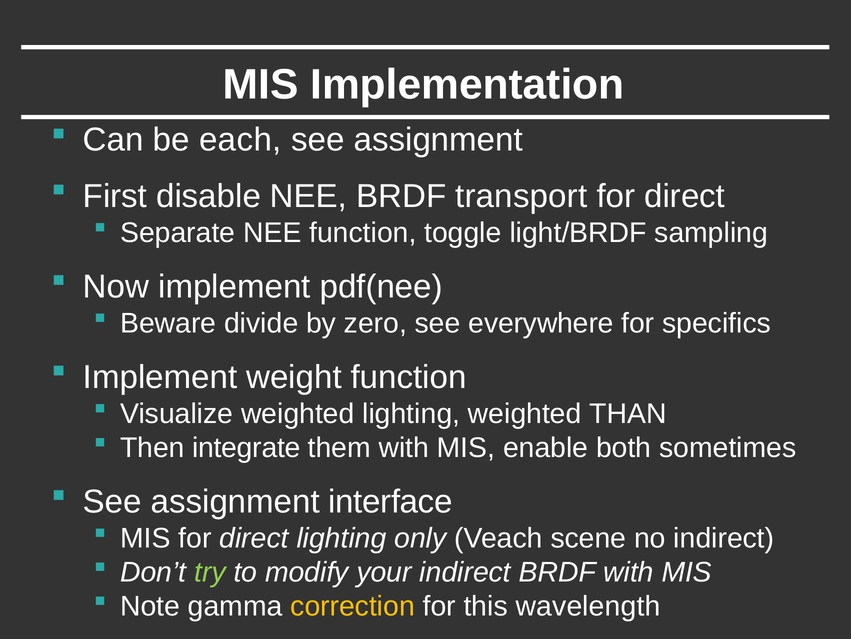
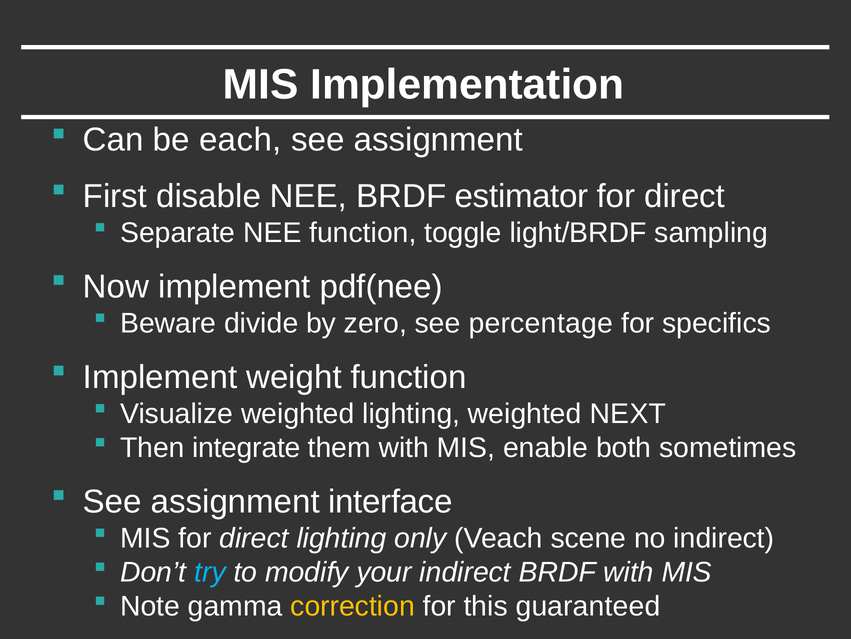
transport: transport -> estimator
everywhere: everywhere -> percentage
THAN: THAN -> NEXT
try colour: light green -> light blue
wavelength: wavelength -> guaranteed
